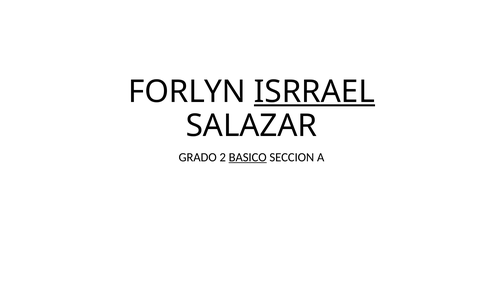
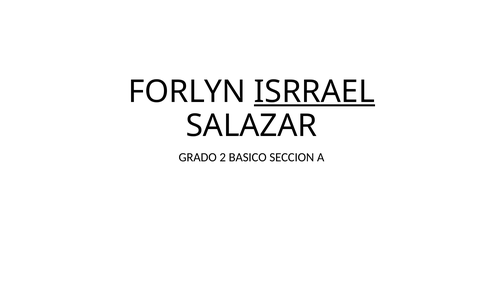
BASICO underline: present -> none
